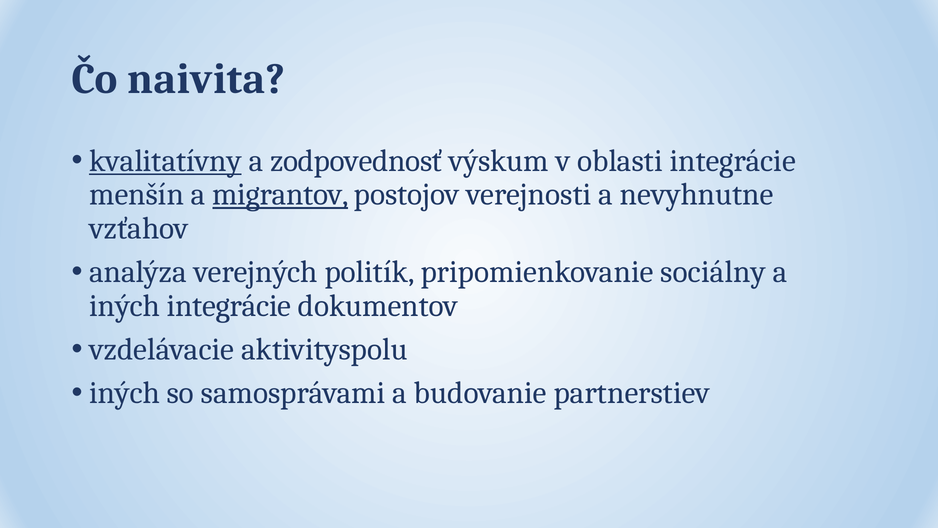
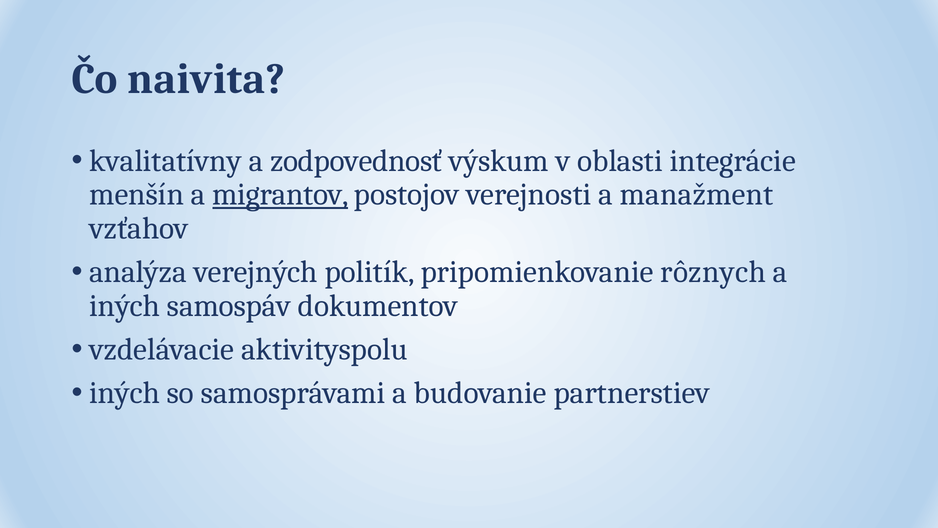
kvalitatívny underline: present -> none
nevyhnutne: nevyhnutne -> manažment
sociálny: sociálny -> rôznych
iných integrácie: integrácie -> samospáv
